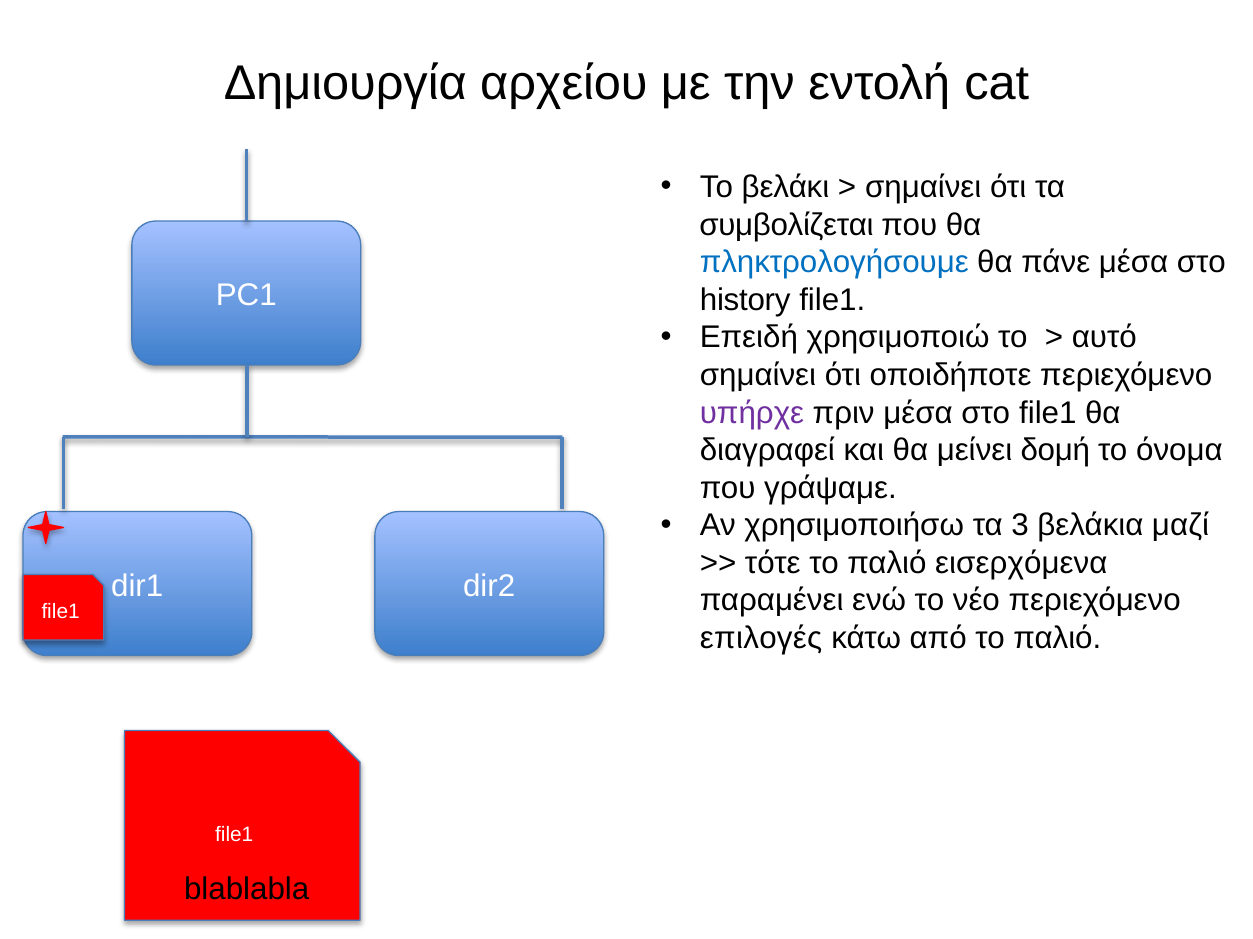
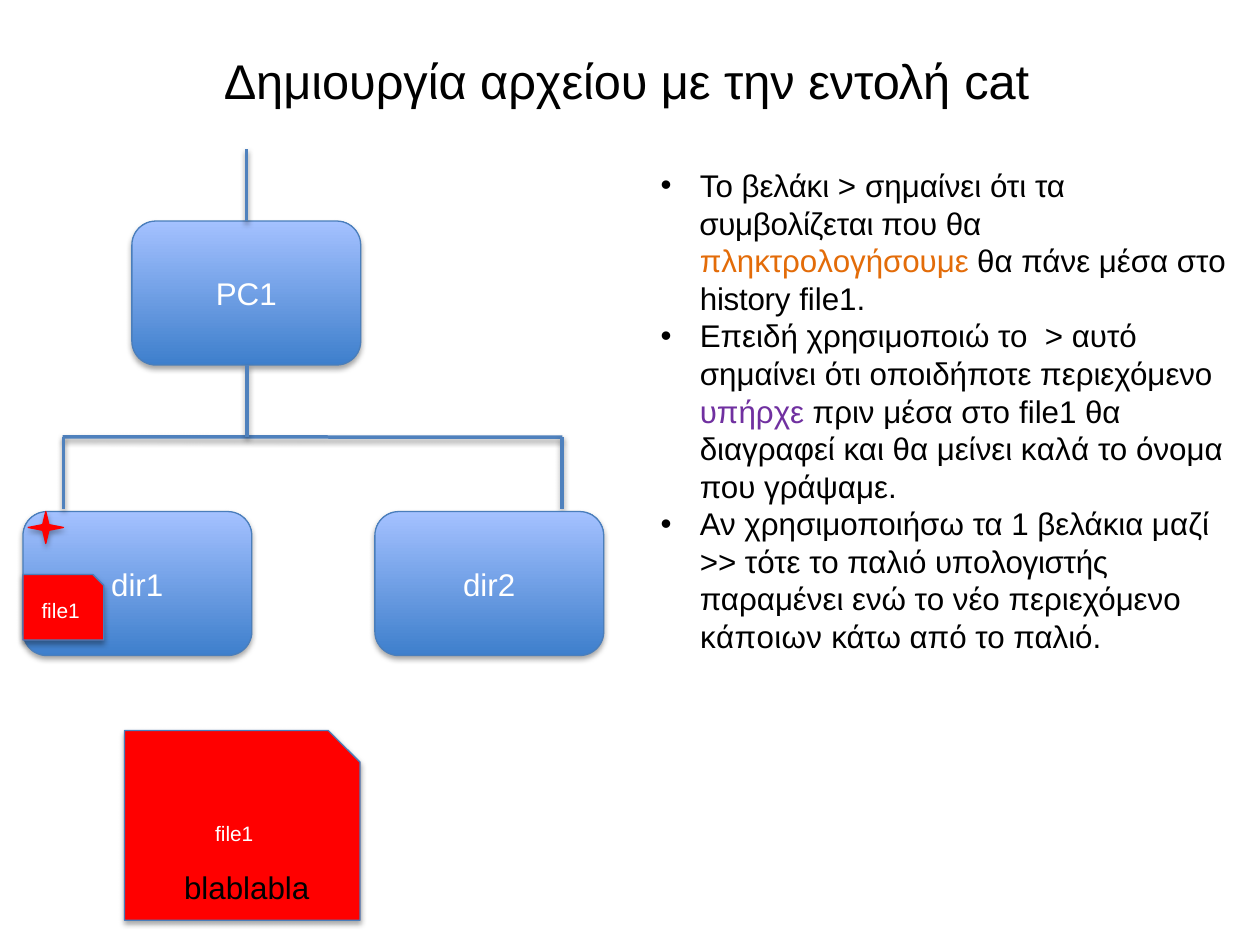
πληκτρολογήσουμε colour: blue -> orange
δομή: δομή -> καλά
3: 3 -> 1
εισερχόμενα: εισερχόμενα -> υπολογιστής
επιλογές: επιλογές -> κάποιων
